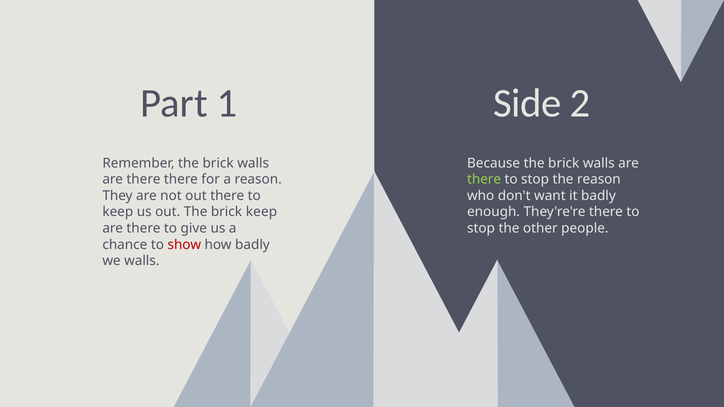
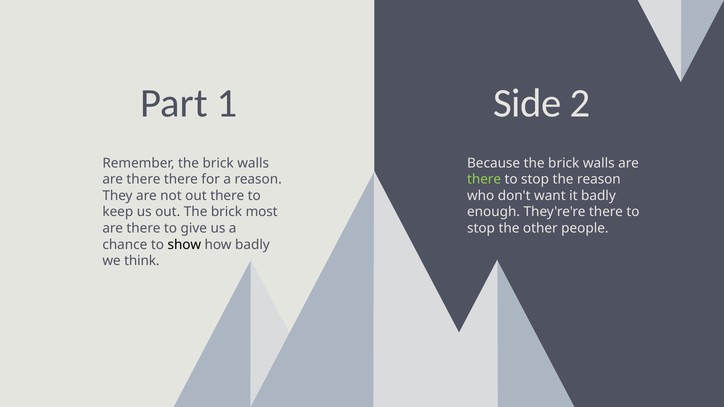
brick keep: keep -> most
show colour: red -> black
we walls: walls -> think
